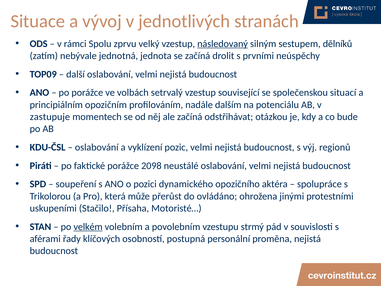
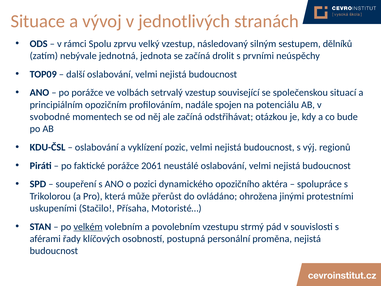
následovaný underline: present -> none
dalším: dalším -> spojen
zastupuje: zastupuje -> svobodné
2098: 2098 -> 2061
